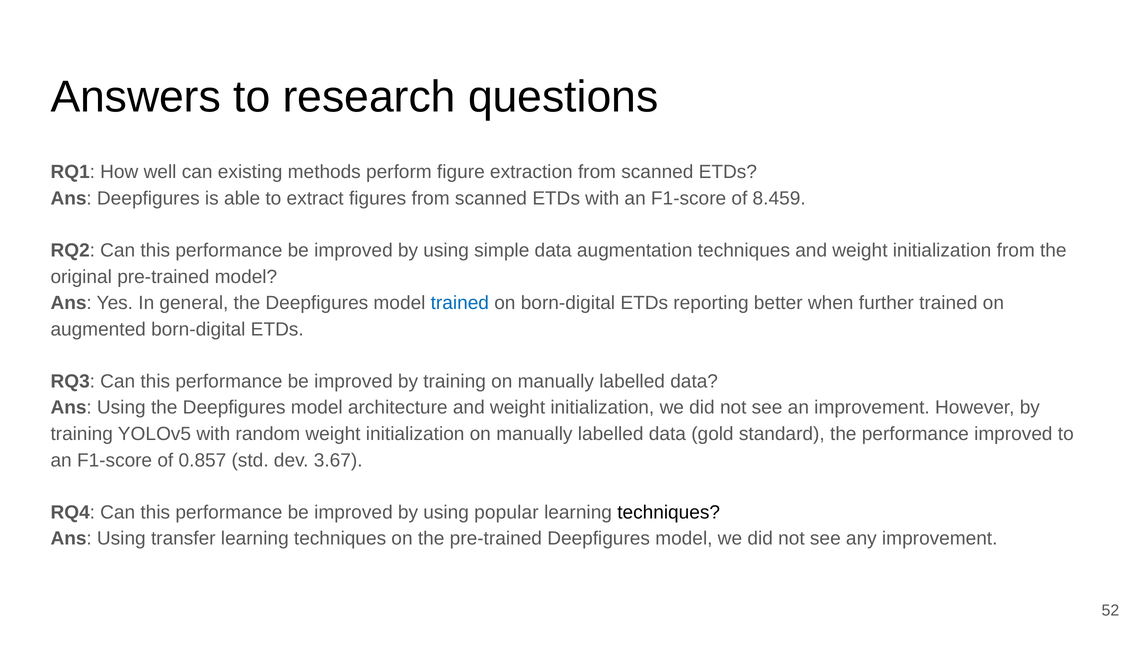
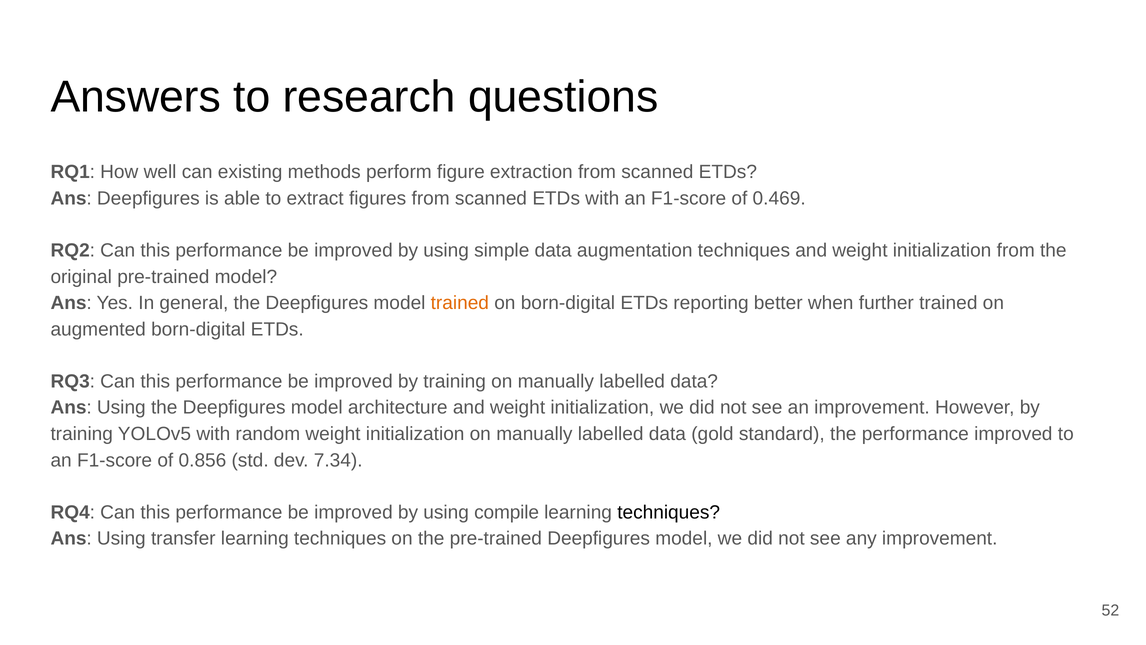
8.459: 8.459 -> 0.469
trained at (460, 303) colour: blue -> orange
0.857: 0.857 -> 0.856
3.67: 3.67 -> 7.34
popular: popular -> compile
